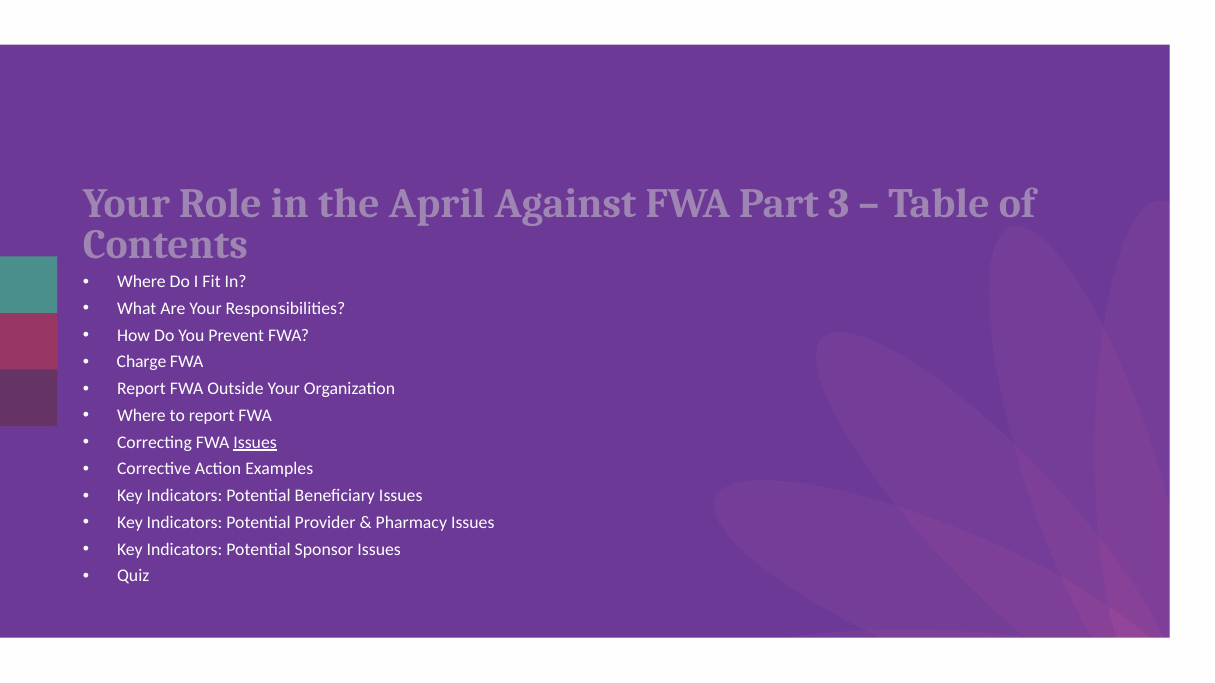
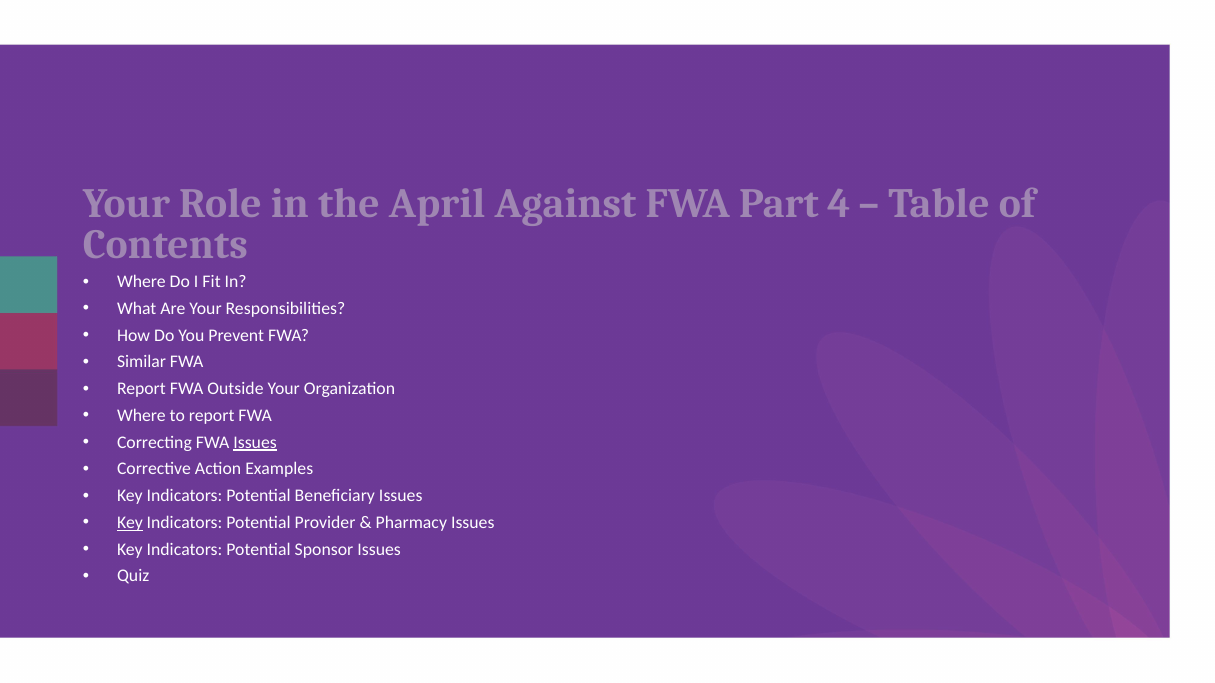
3: 3 -> 4
Charge: Charge -> Similar
Key at (130, 523) underline: none -> present
